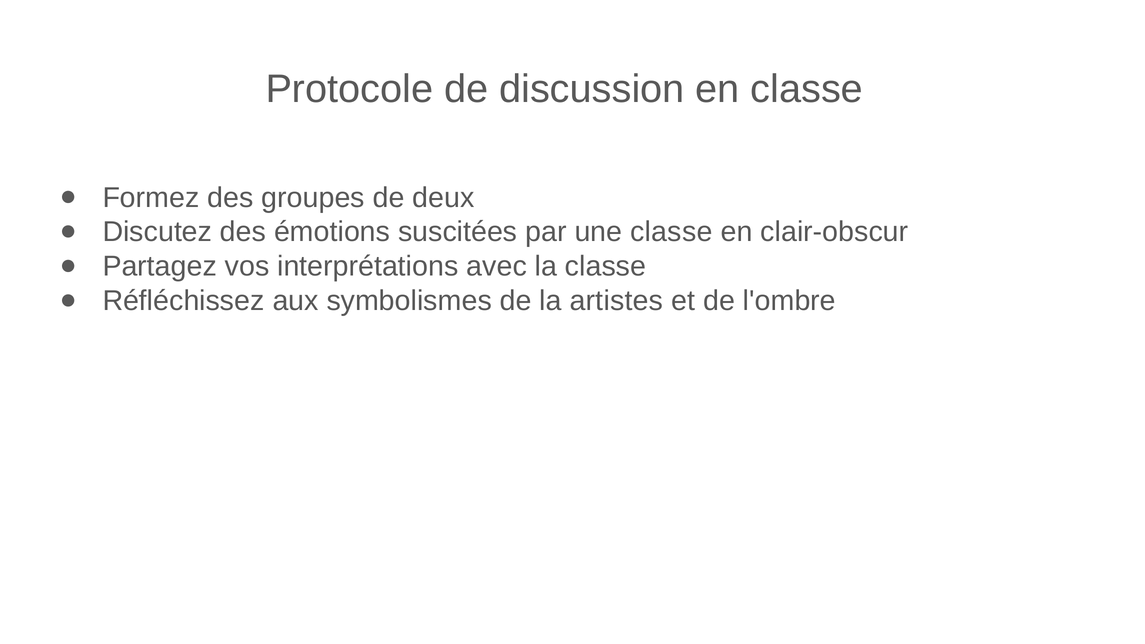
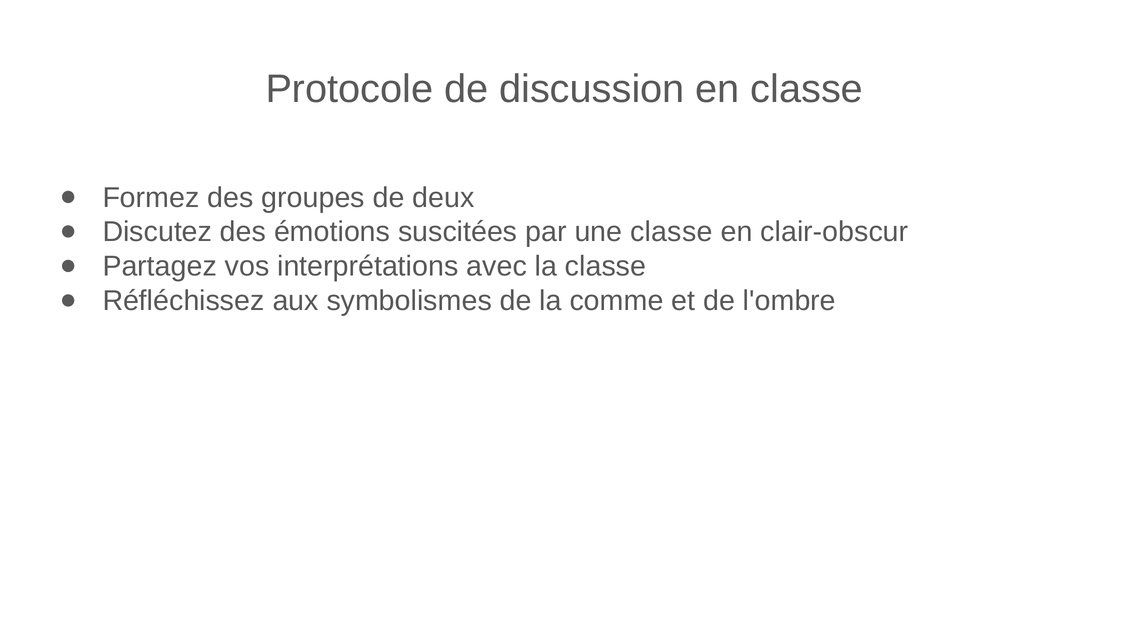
artistes: artistes -> comme
